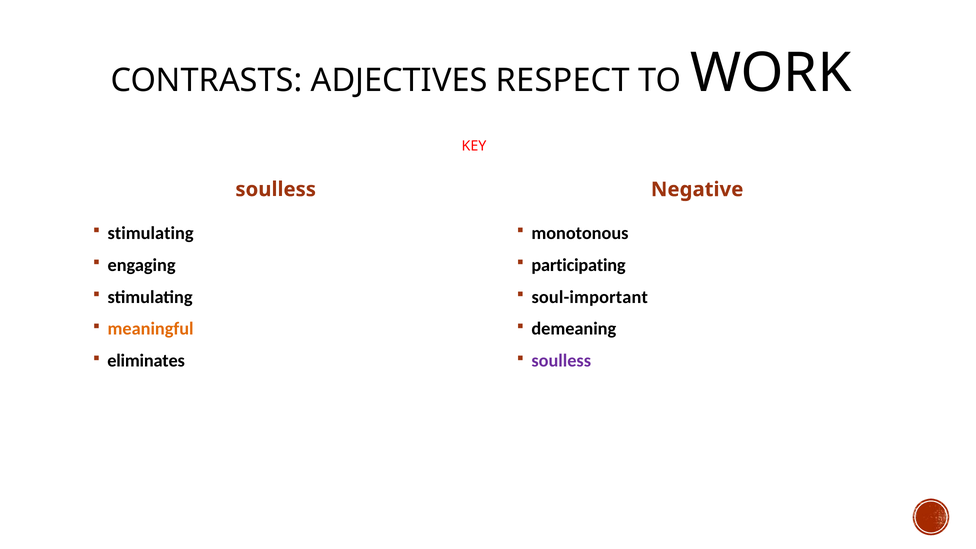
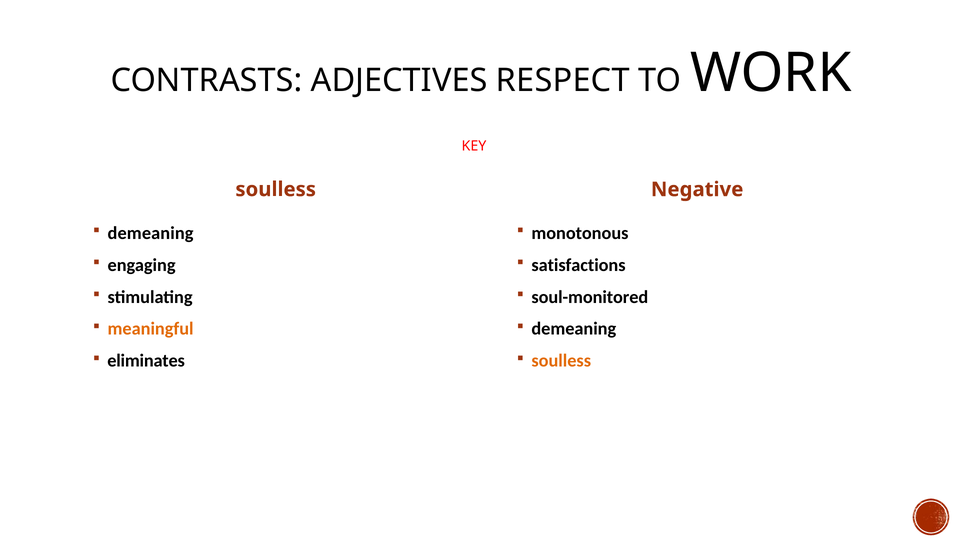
stimulating at (151, 233): stimulating -> demeaning
participating: participating -> satisfactions
soul-important: soul-important -> soul-monitored
soulless at (561, 361) colour: purple -> orange
